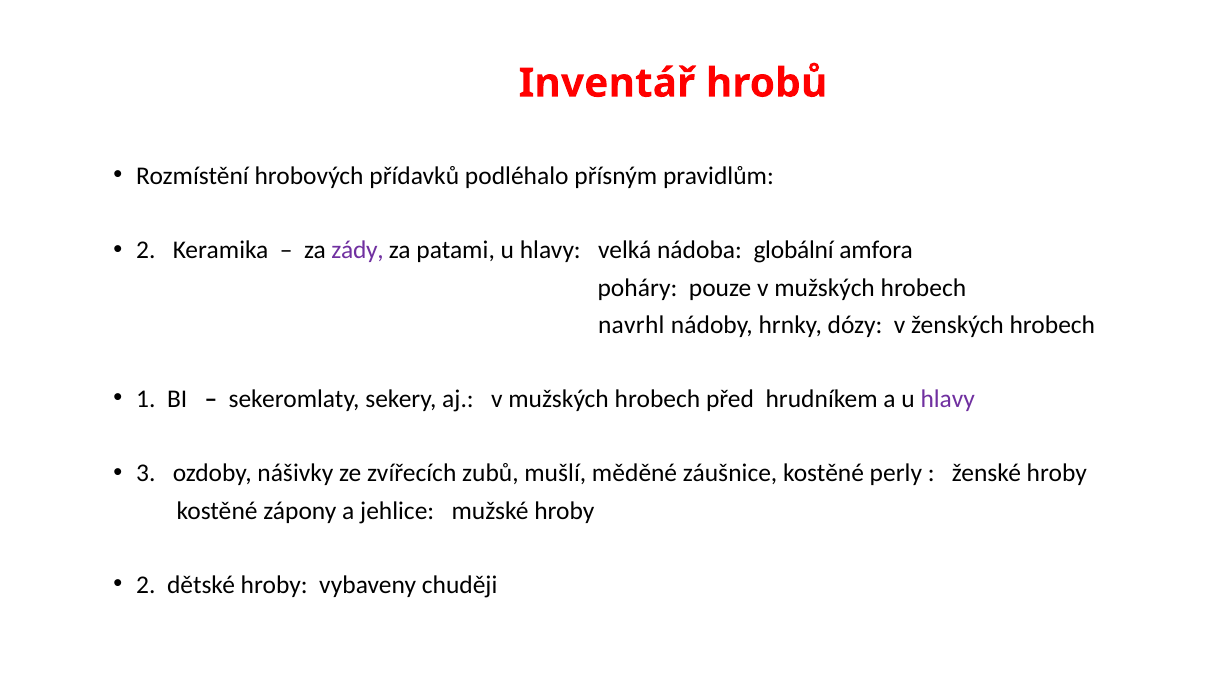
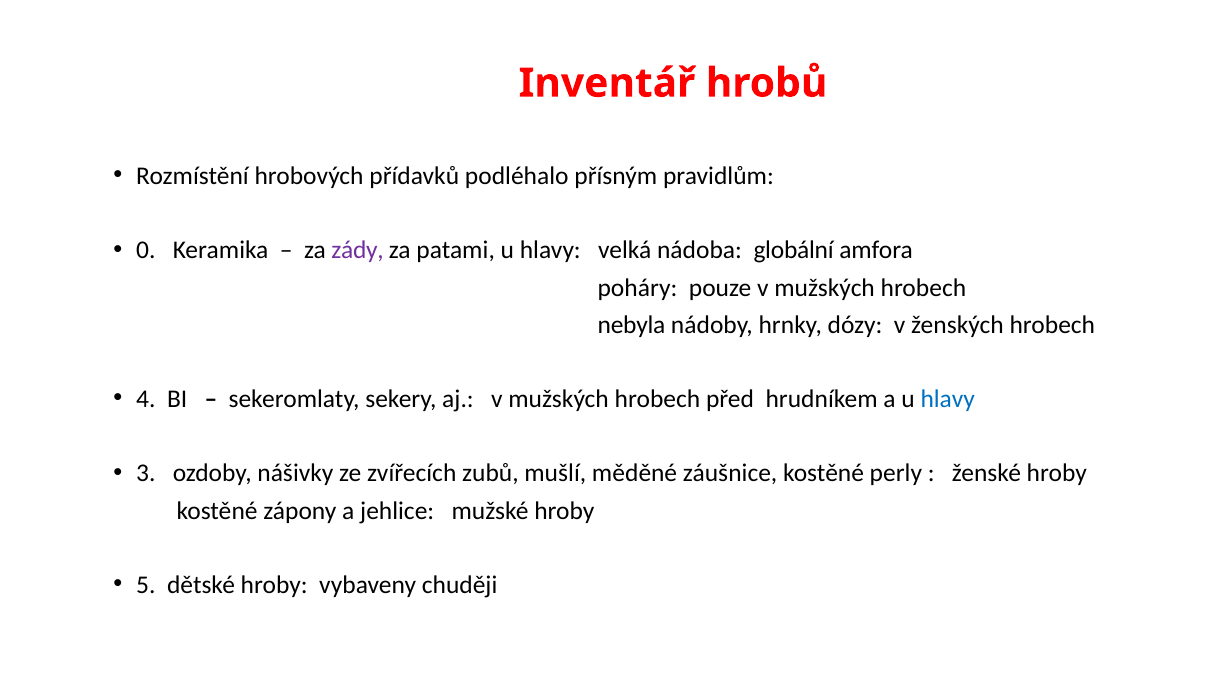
2 at (146, 251): 2 -> 0
navrhl: navrhl -> nebyla
1: 1 -> 4
hlavy at (948, 399) colour: purple -> blue
2 at (146, 585): 2 -> 5
